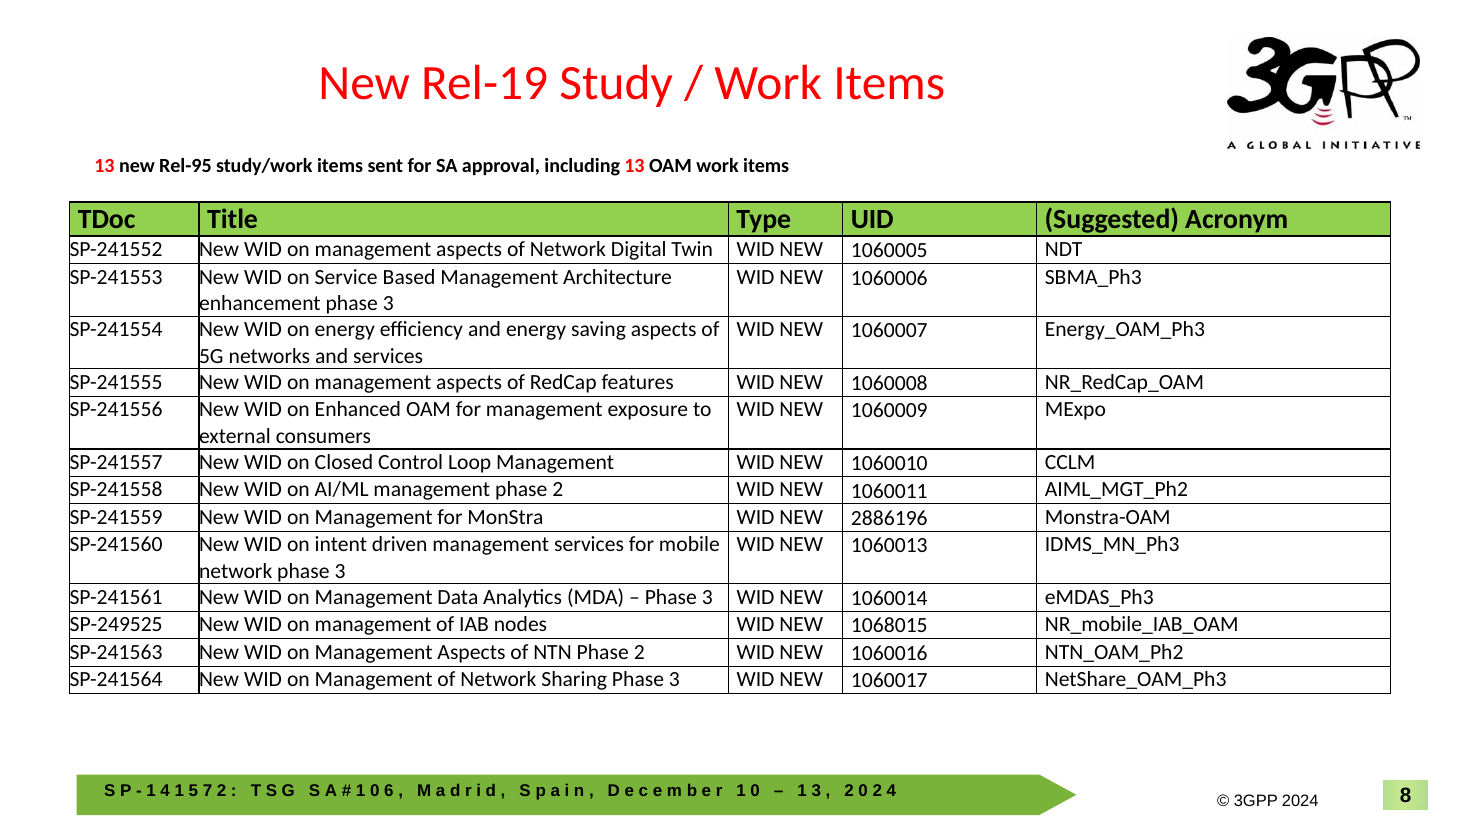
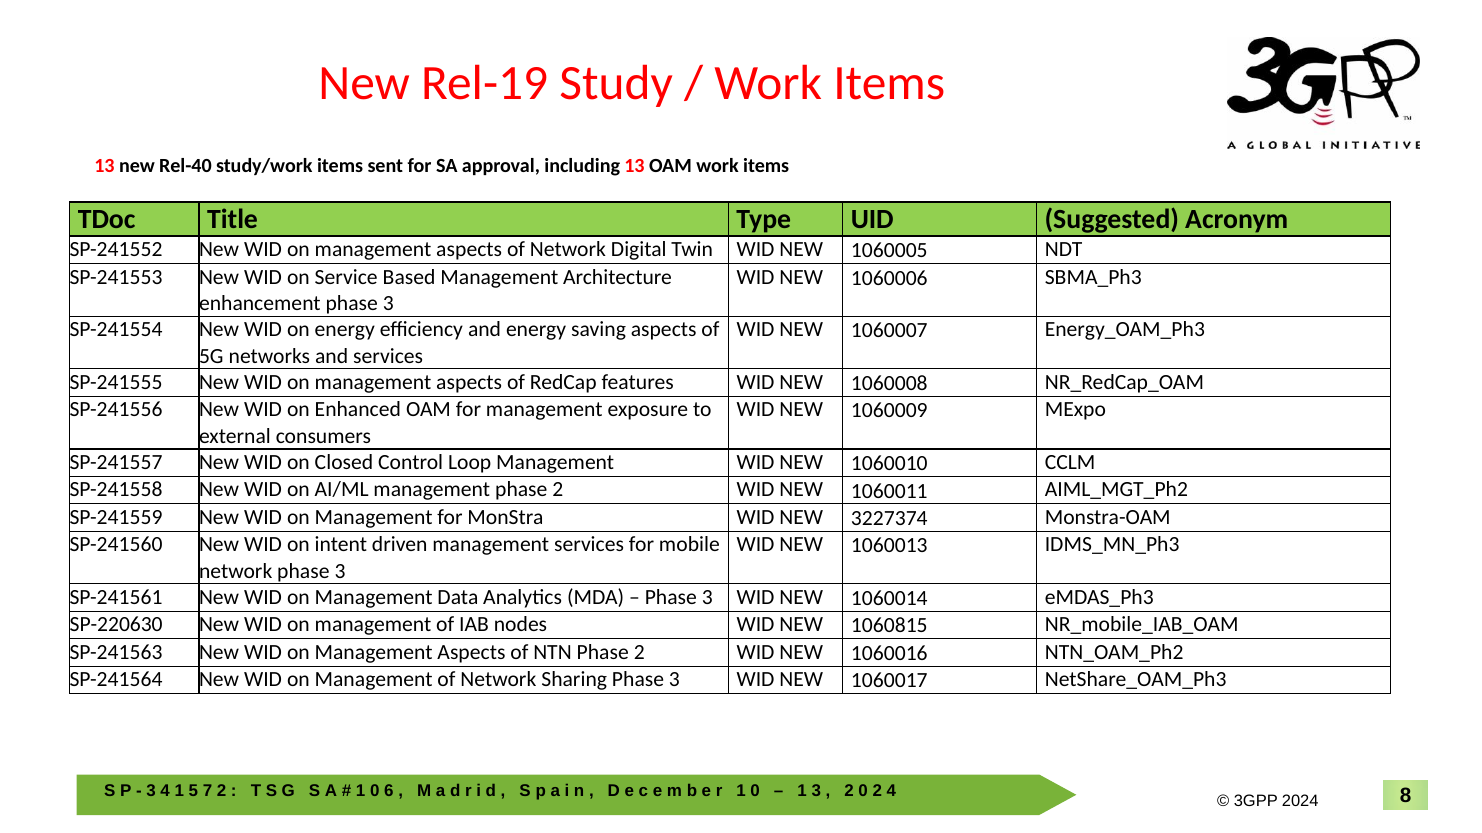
Rel-95: Rel-95 -> Rel-40
2886196: 2886196 -> 3227374
SP-249525: SP-249525 -> SP-220630
1068015: 1068015 -> 1060815
1 at (151, 792): 1 -> 3
